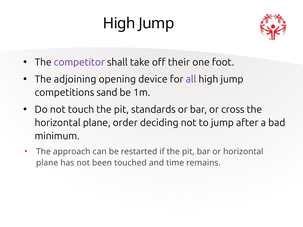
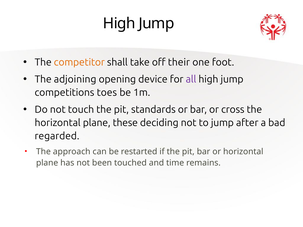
competitor colour: purple -> orange
sand: sand -> toes
order: order -> these
minimum: minimum -> regarded
